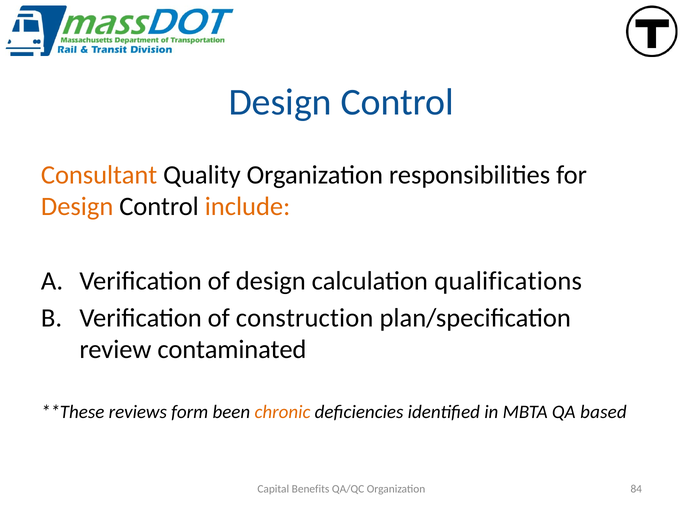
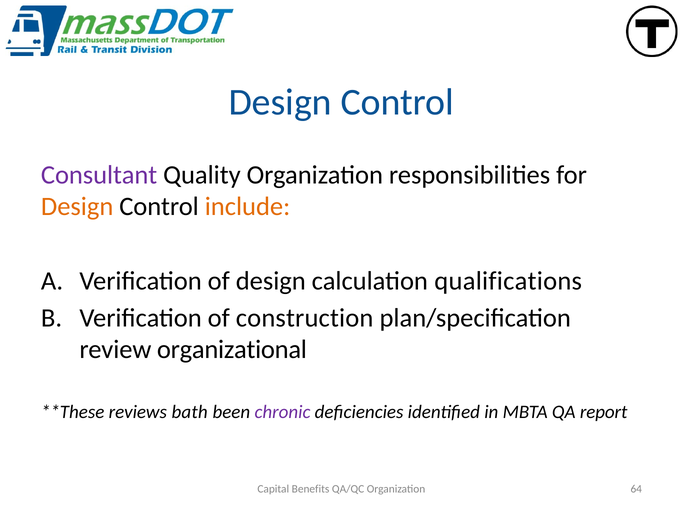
Consultant colour: orange -> purple
contaminated: contaminated -> organizational
form: form -> bath
chronic colour: orange -> purple
based: based -> report
84: 84 -> 64
